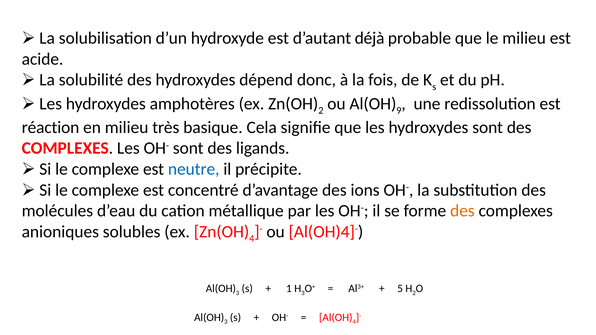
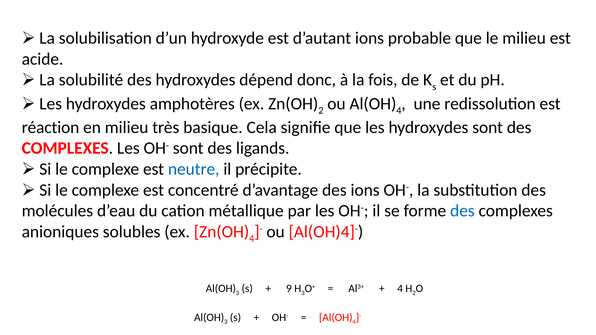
d’autant déjà: déjà -> ions
9 at (399, 110): 9 -> 4
des at (462, 211) colour: orange -> blue
1: 1 -> 9
5 at (400, 289): 5 -> 4
